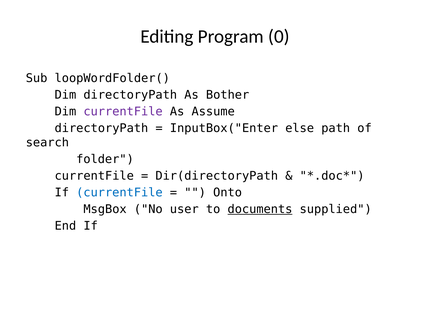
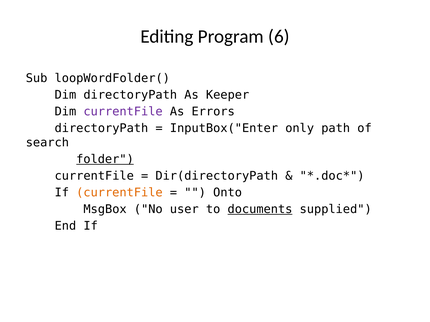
0: 0 -> 6
Bother: Bother -> Keeper
Assume: Assume -> Errors
else: else -> only
folder underline: none -> present
currentFile at (119, 193) colour: blue -> orange
